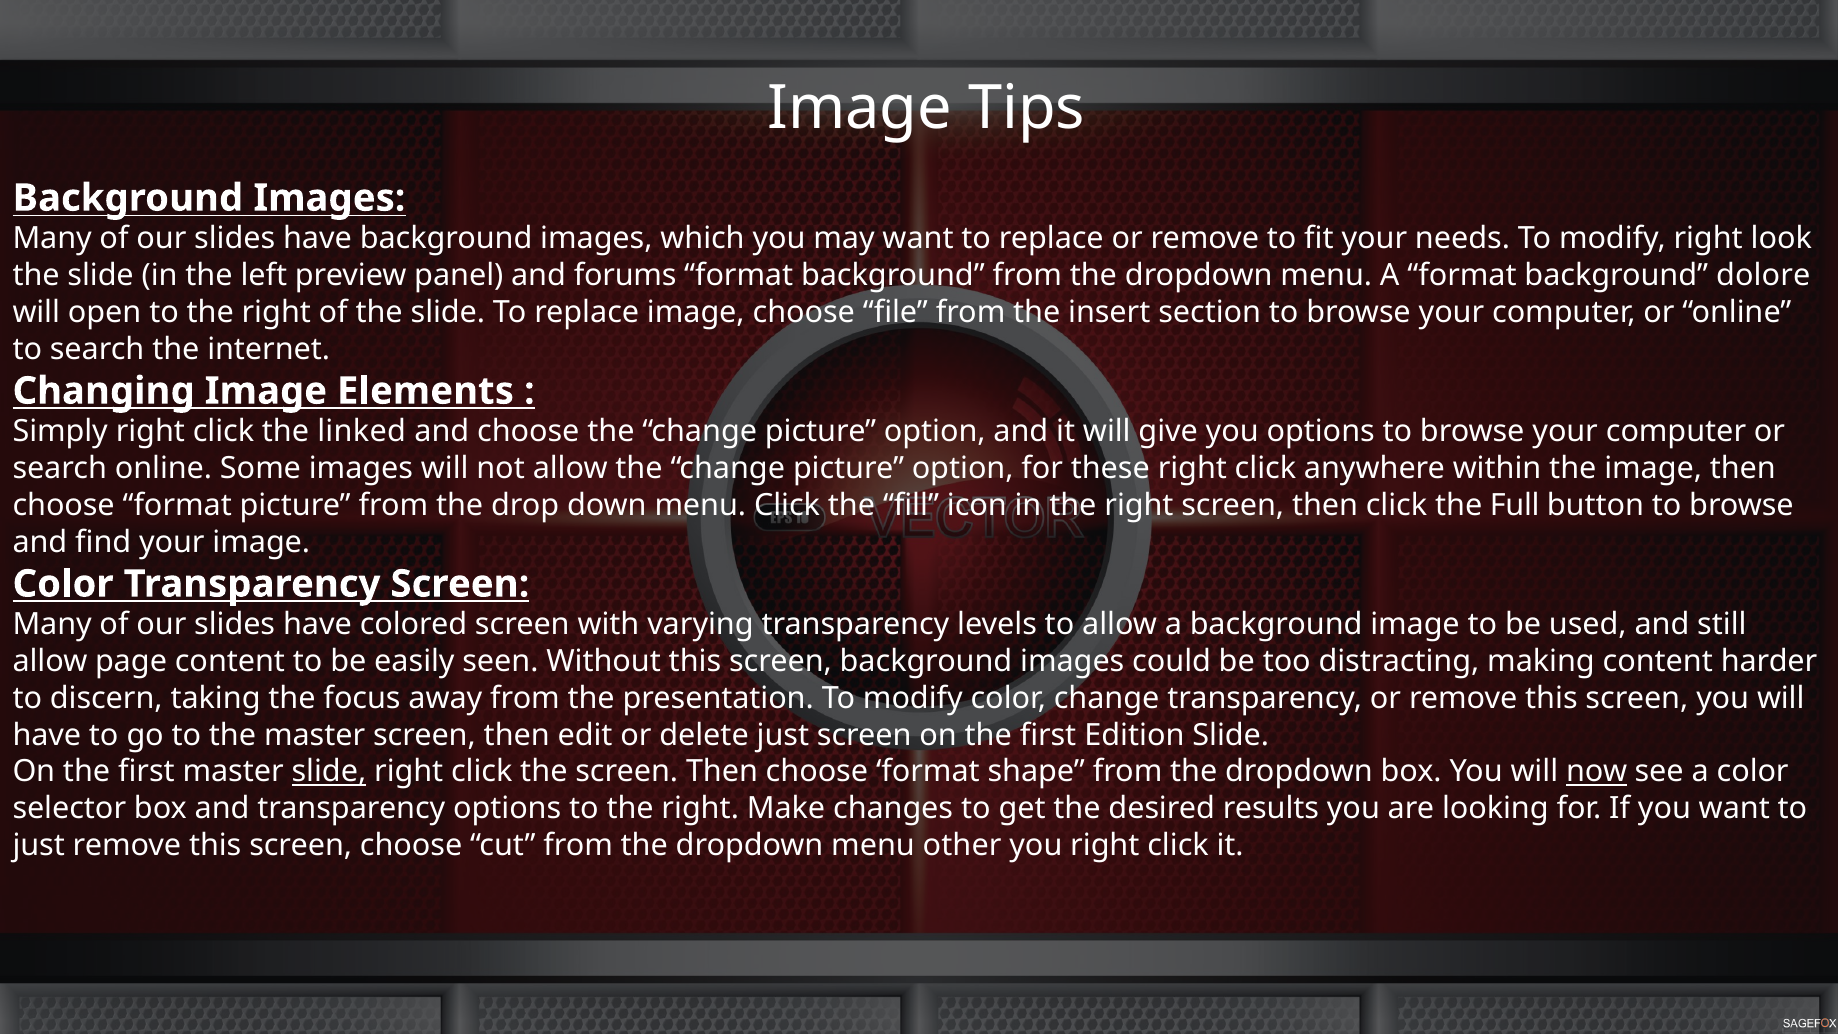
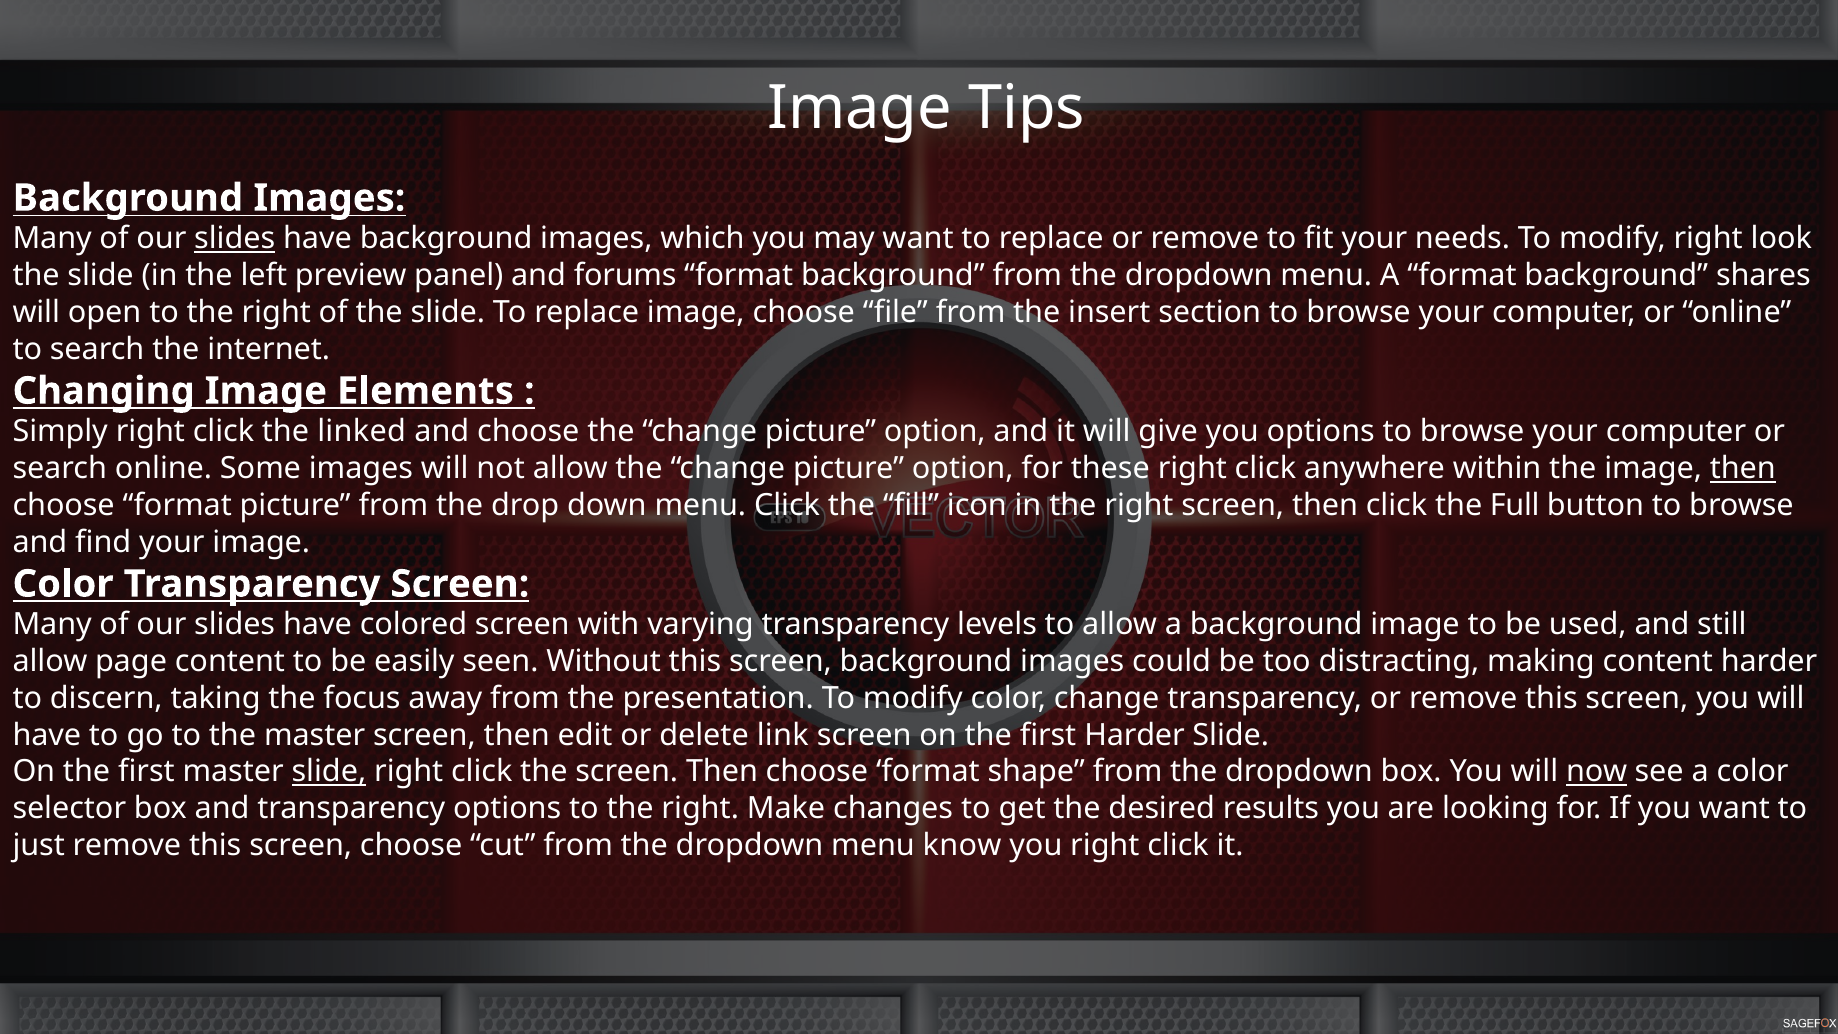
slides at (235, 239) underline: none -> present
dolore: dolore -> shares
then at (1743, 469) underline: none -> present
delete just: just -> link
first Edition: Edition -> Harder
other: other -> know
